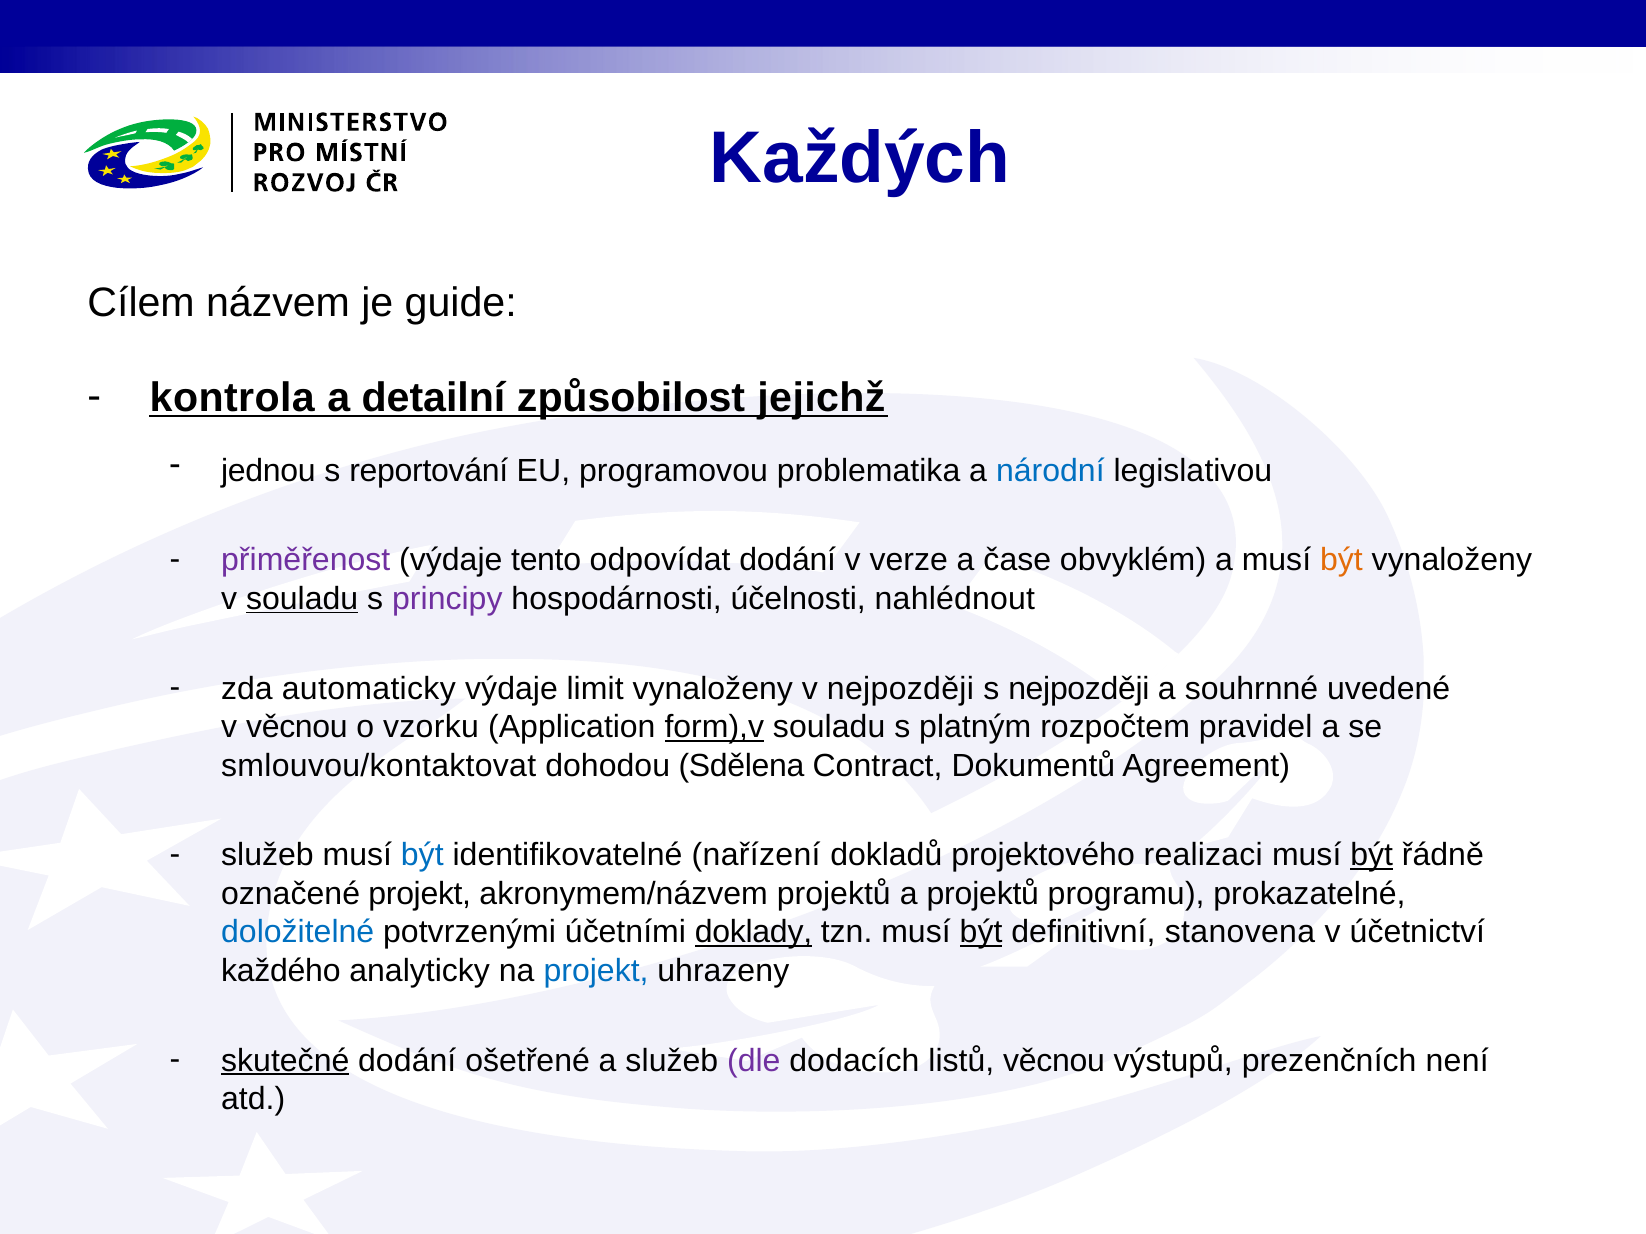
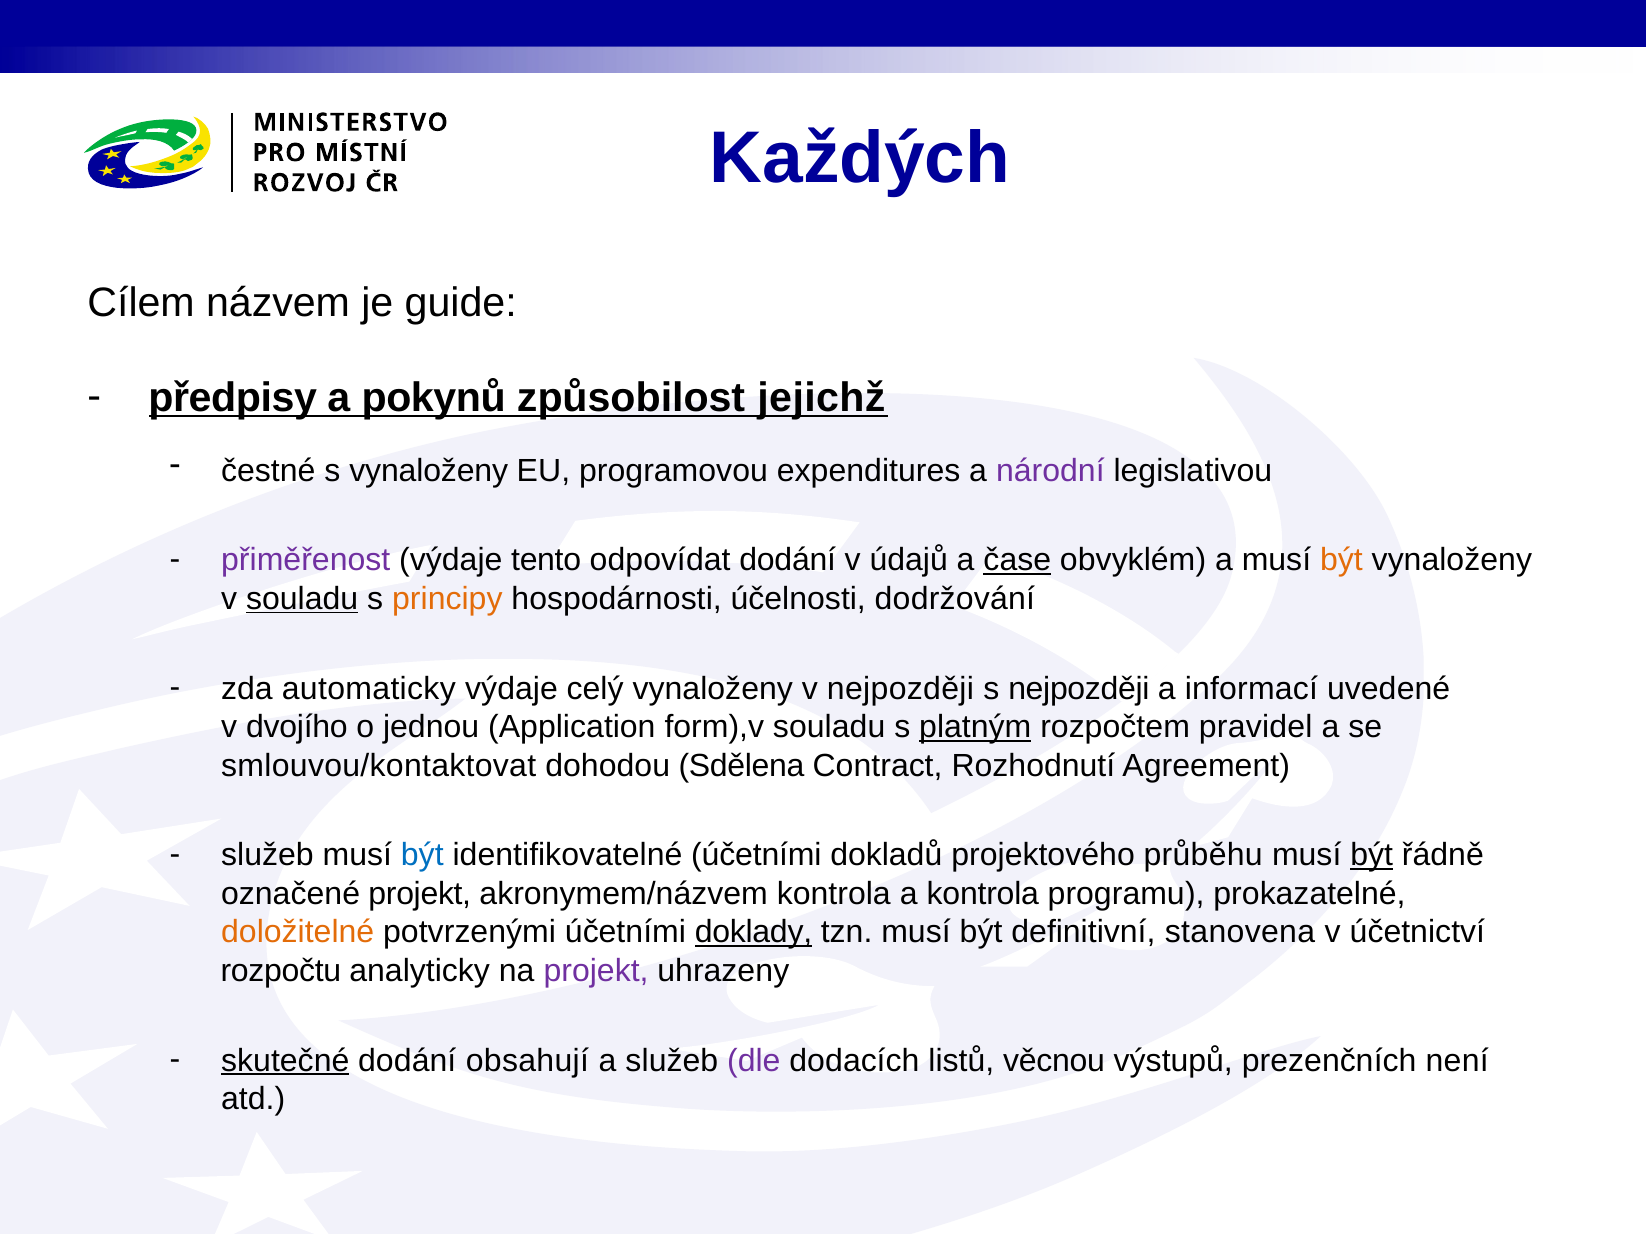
kontrola: kontrola -> předpisy
detailní: detailní -> pokynů
jednou: jednou -> čestné
s reportování: reportování -> vynaloženy
problematika: problematika -> expenditures
národní colour: blue -> purple
verze: verze -> údajů
čase underline: none -> present
principy colour: purple -> orange
nahlédnout: nahlédnout -> dodržování
limit: limit -> celý
souhrnné: souhrnné -> informací
v věcnou: věcnou -> dvojího
vzorku: vzorku -> jednou
form),v underline: present -> none
platným underline: none -> present
Dokumentů: Dokumentů -> Rozhodnutí
identifikovatelné nařízení: nařízení -> účetními
realizaci: realizaci -> průběhu
akronymem/názvem projektů: projektů -> kontrola
a projektů: projektů -> kontrola
doložitelné colour: blue -> orange
být at (981, 933) underline: present -> none
každého: každého -> rozpočtu
projekt at (596, 971) colour: blue -> purple
ošetřené: ošetřené -> obsahují
